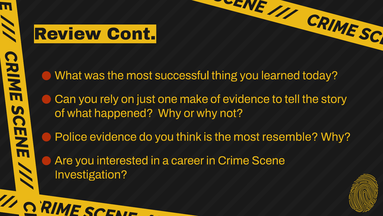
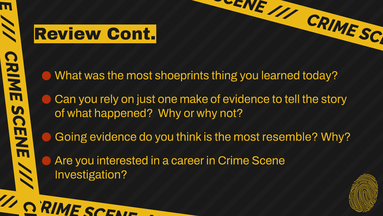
successful: successful -> shoeprints
Police: Police -> Going
